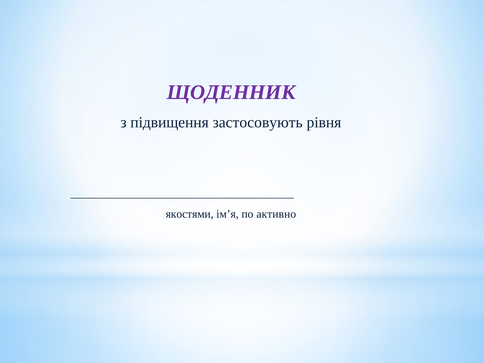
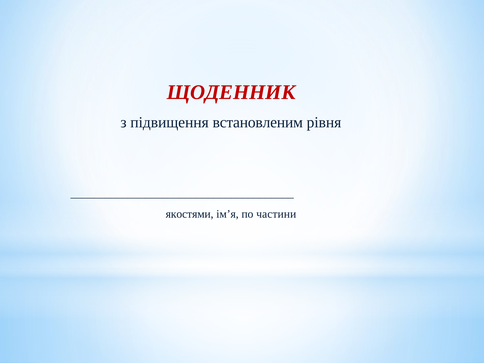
ЩОДЕННИК colour: purple -> red
застосовують: застосовують -> встановленим
активно: активно -> частини
